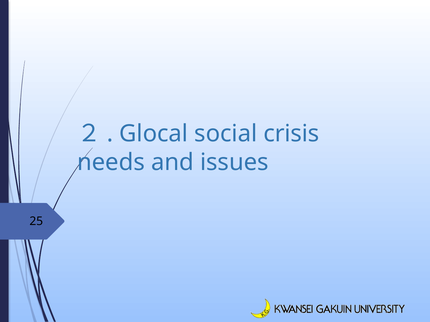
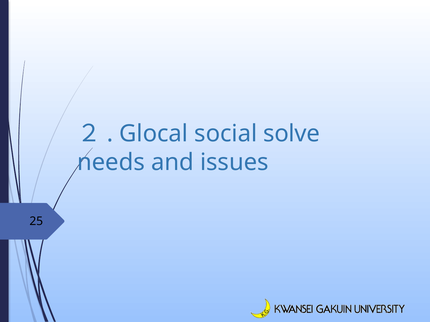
crisis: crisis -> solve
